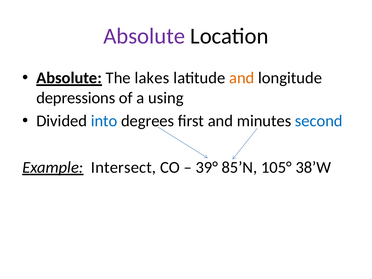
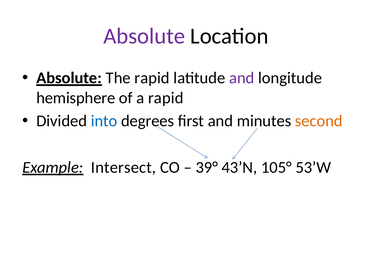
The lakes: lakes -> rapid
and at (242, 78) colour: orange -> purple
depressions: depressions -> hemisphere
a using: using -> rapid
second colour: blue -> orange
85’N: 85’N -> 43’N
38’W: 38’W -> 53’W
